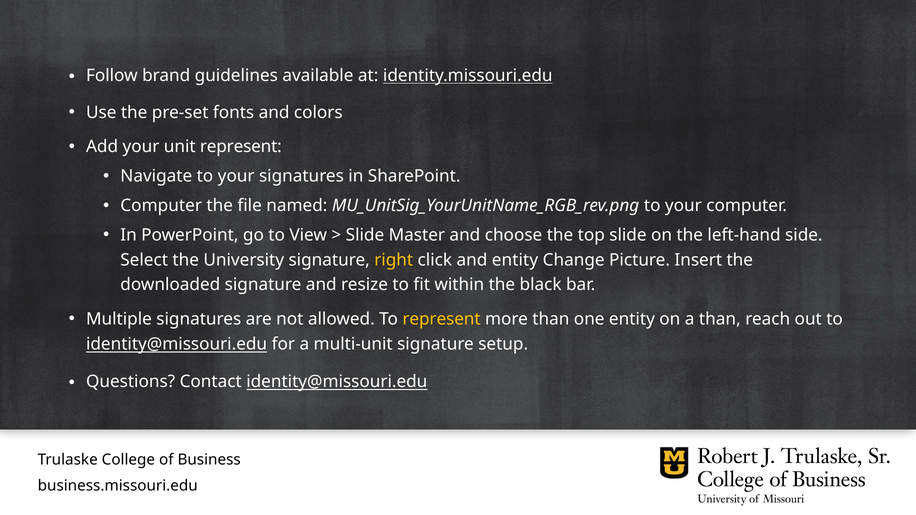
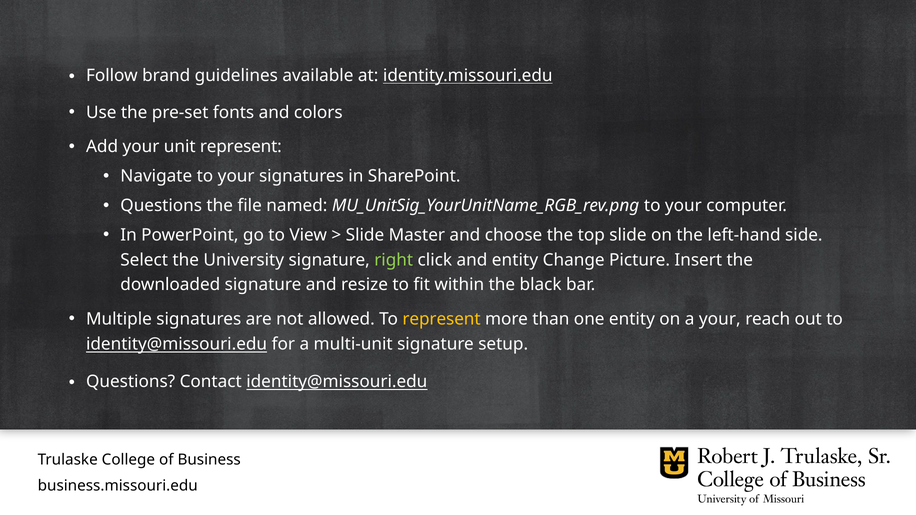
Computer at (161, 206): Computer -> Questions
right colour: yellow -> light green
a than: than -> your
